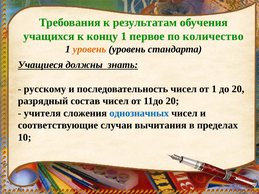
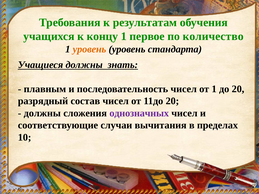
русскому: русскому -> плавным
учителя at (42, 113): учителя -> должны
однозначных colour: blue -> purple
